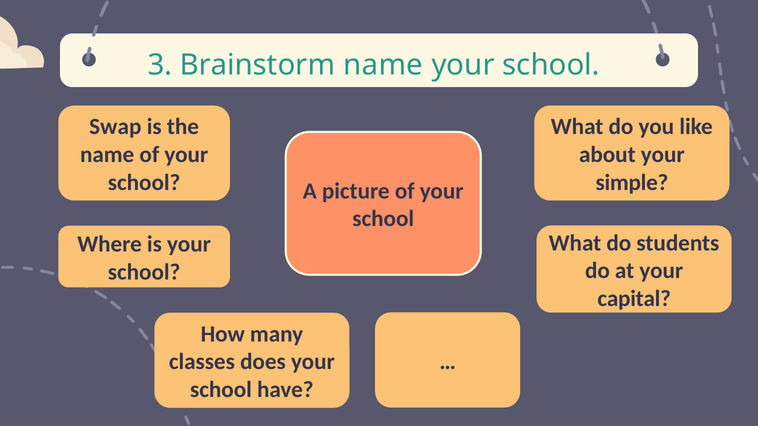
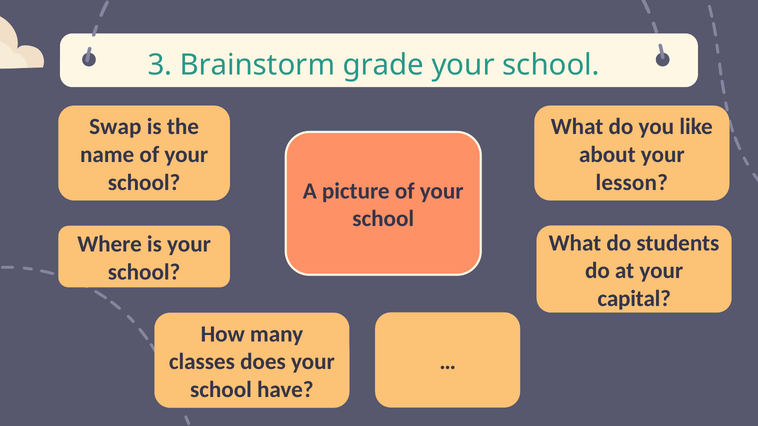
Brainstorm name: name -> grade
simple: simple -> lesson
